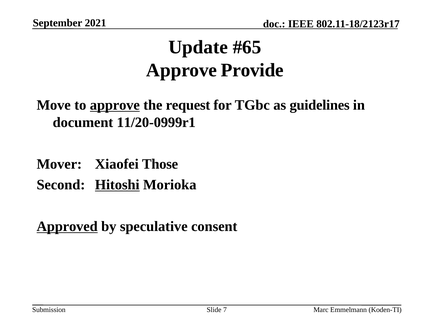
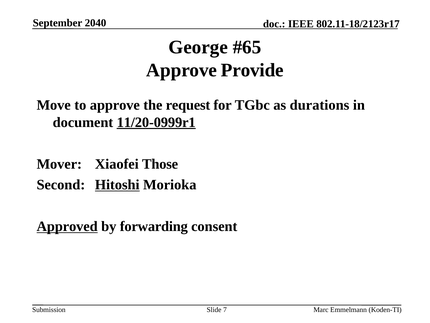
2021: 2021 -> 2040
Update: Update -> George
approve at (115, 105) underline: present -> none
guidelines: guidelines -> durations
11/20-0999r1 underline: none -> present
speculative: speculative -> forwarding
